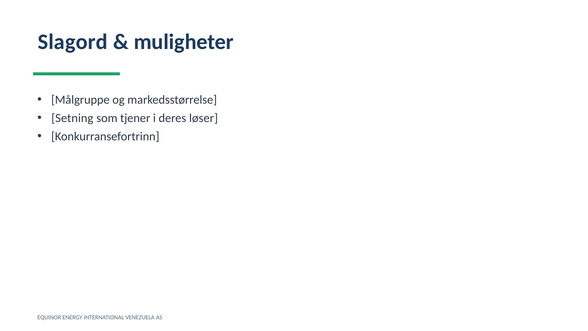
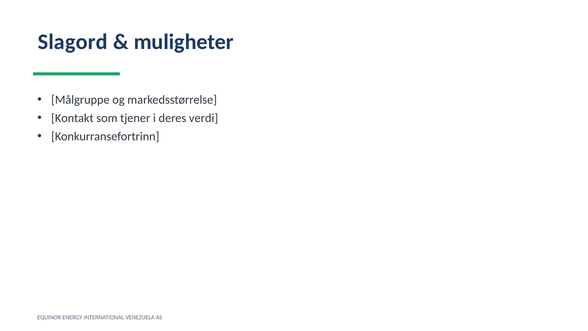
Setning: Setning -> Kontakt
løser: løser -> verdi
